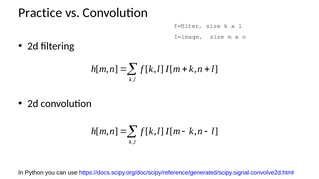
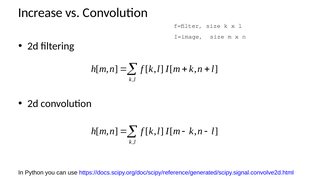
Practice: Practice -> Increase
